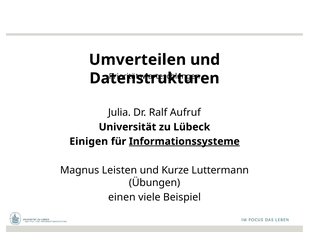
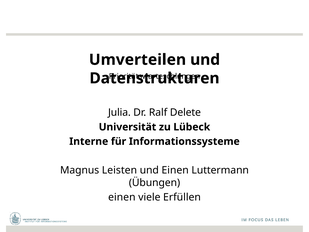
Aufruf: Aufruf -> Delete
Einigen: Einigen -> Interne
Informationssysteme underline: present -> none
und Kurze: Kurze -> Einen
Beispiel: Beispiel -> Erfüllen
